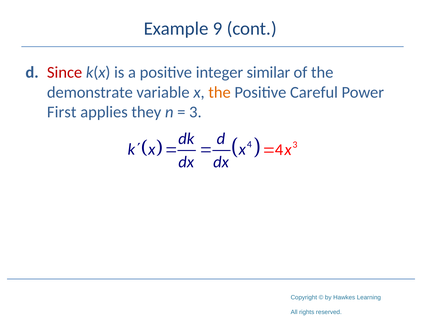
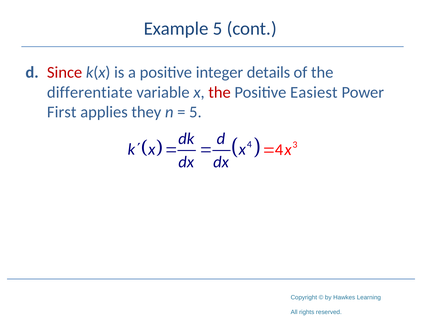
Example 9: 9 -> 5
similar: similar -> details
demonstrate: demonstrate -> differentiate
the at (220, 93) colour: orange -> red
Careful: Careful -> Easiest
3 at (195, 112): 3 -> 5
